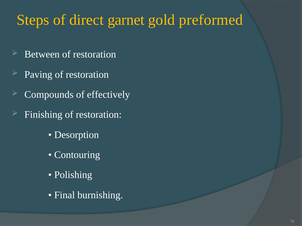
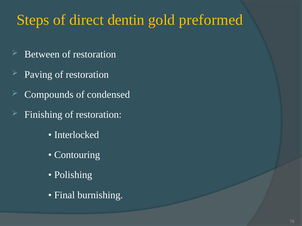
garnet: garnet -> dentin
effectively: effectively -> condensed
Desorption: Desorption -> Interlocked
